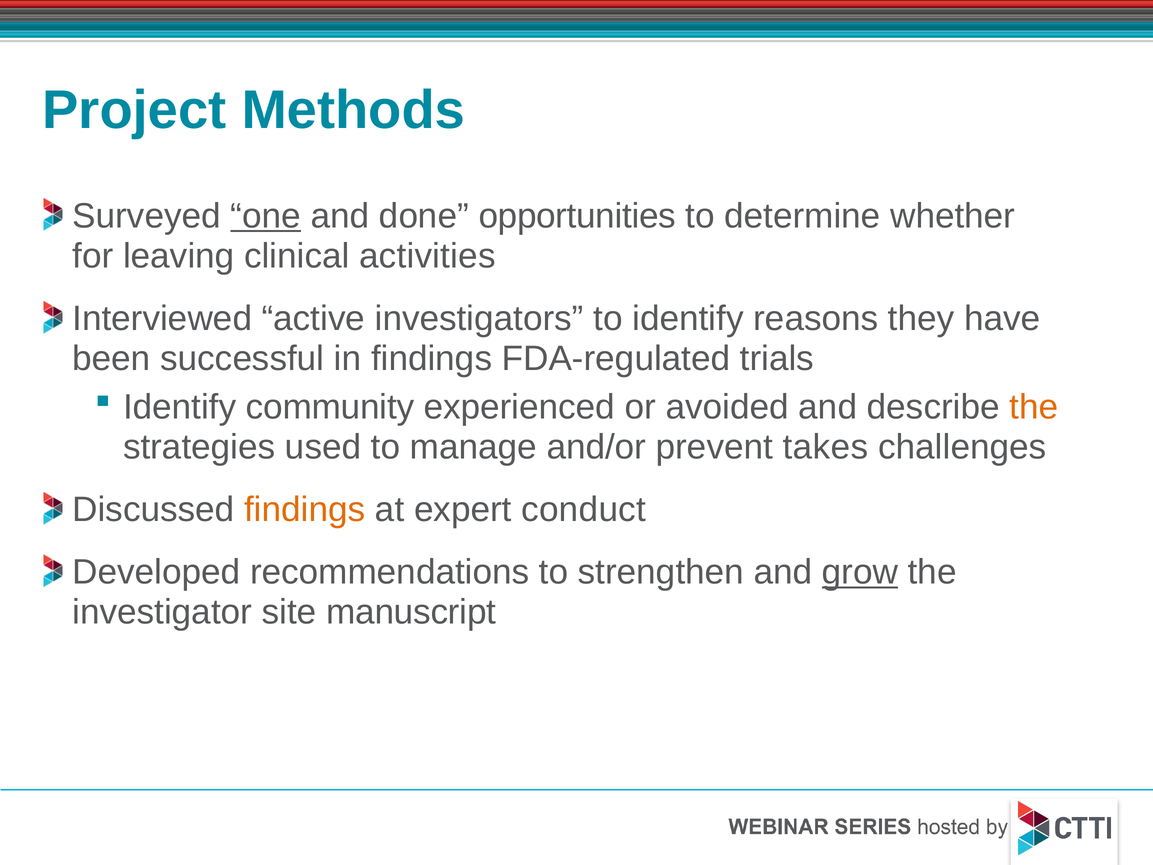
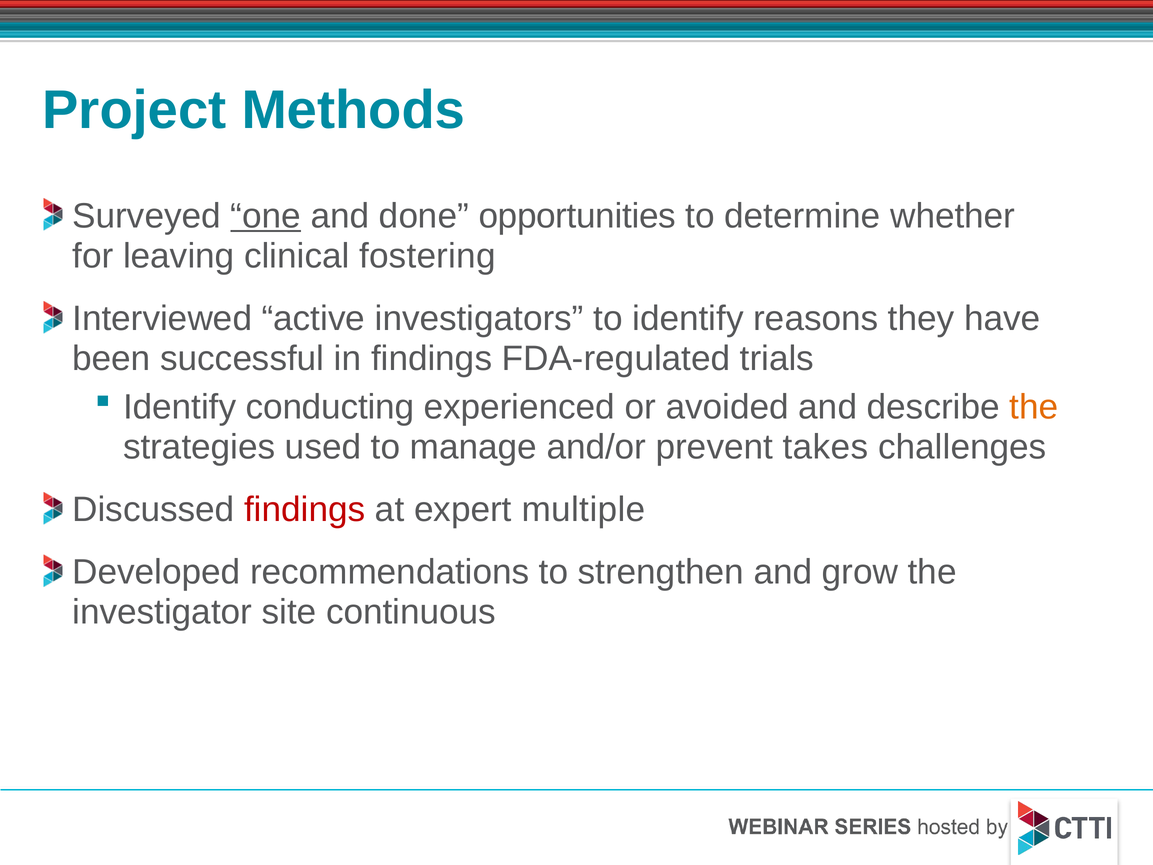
activities: activities -> fostering
community: community -> conducting
findings at (305, 509) colour: orange -> red
conduct: conduct -> multiple
grow underline: present -> none
manuscript: manuscript -> continuous
